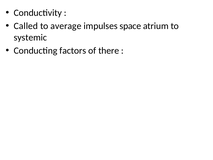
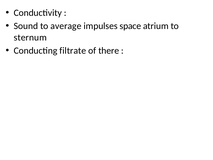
Called: Called -> Sound
systemic: systemic -> sternum
factors: factors -> filtrate
